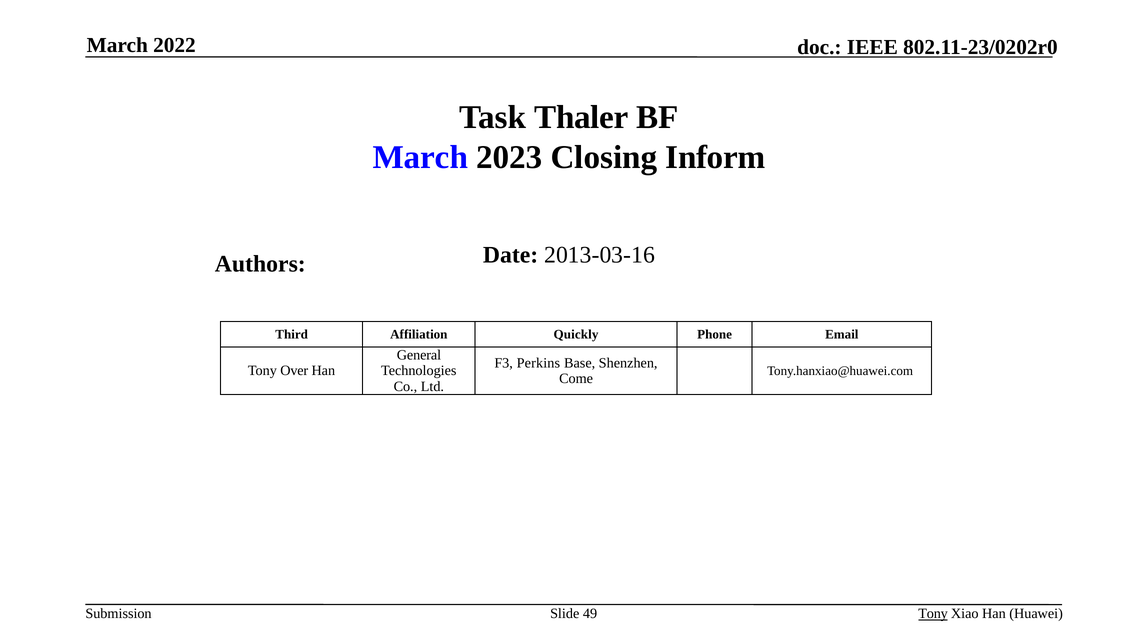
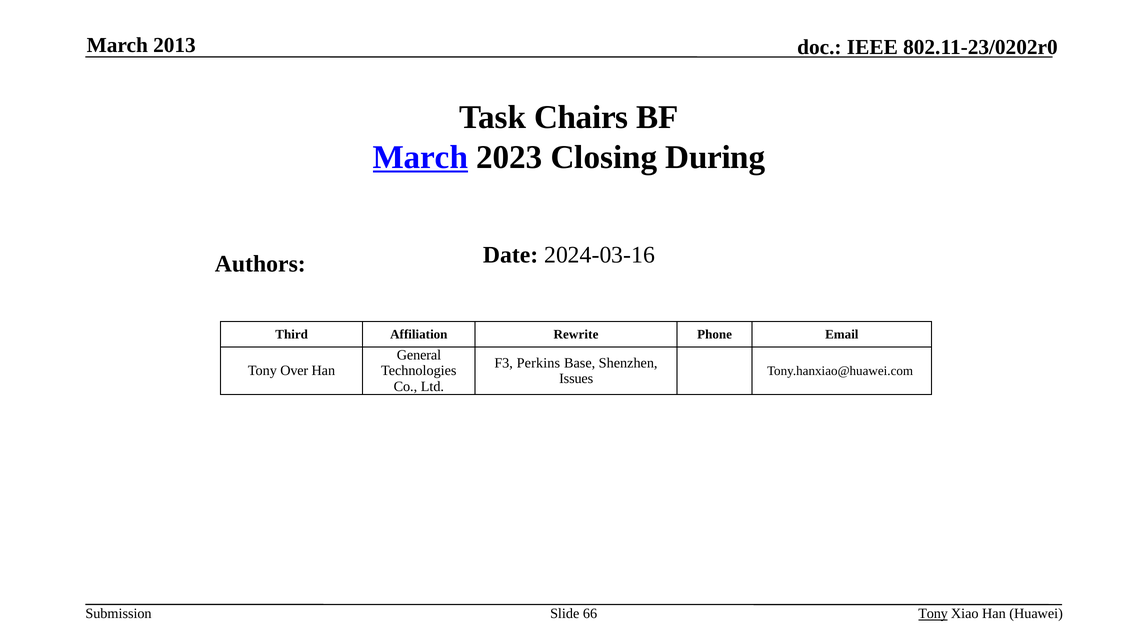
2022: 2022 -> 2013
Thaler: Thaler -> Chairs
March at (420, 157) underline: none -> present
Inform: Inform -> During
2013-03-16: 2013-03-16 -> 2024-03-16
Quickly: Quickly -> Rewrite
Come: Come -> Issues
49: 49 -> 66
